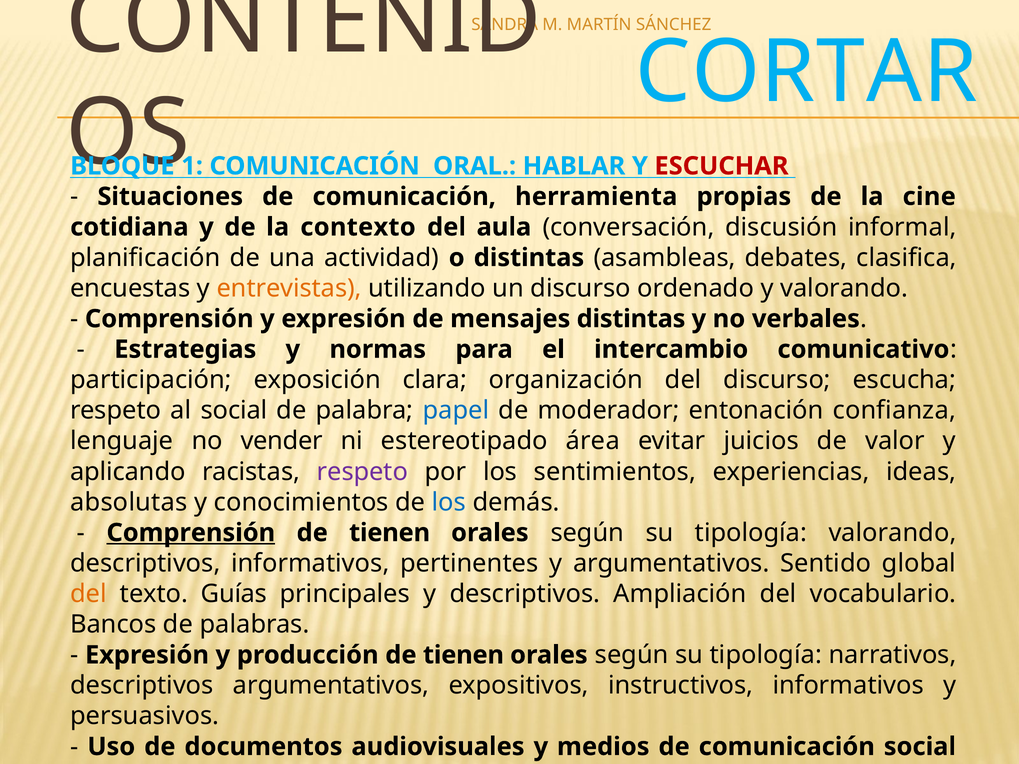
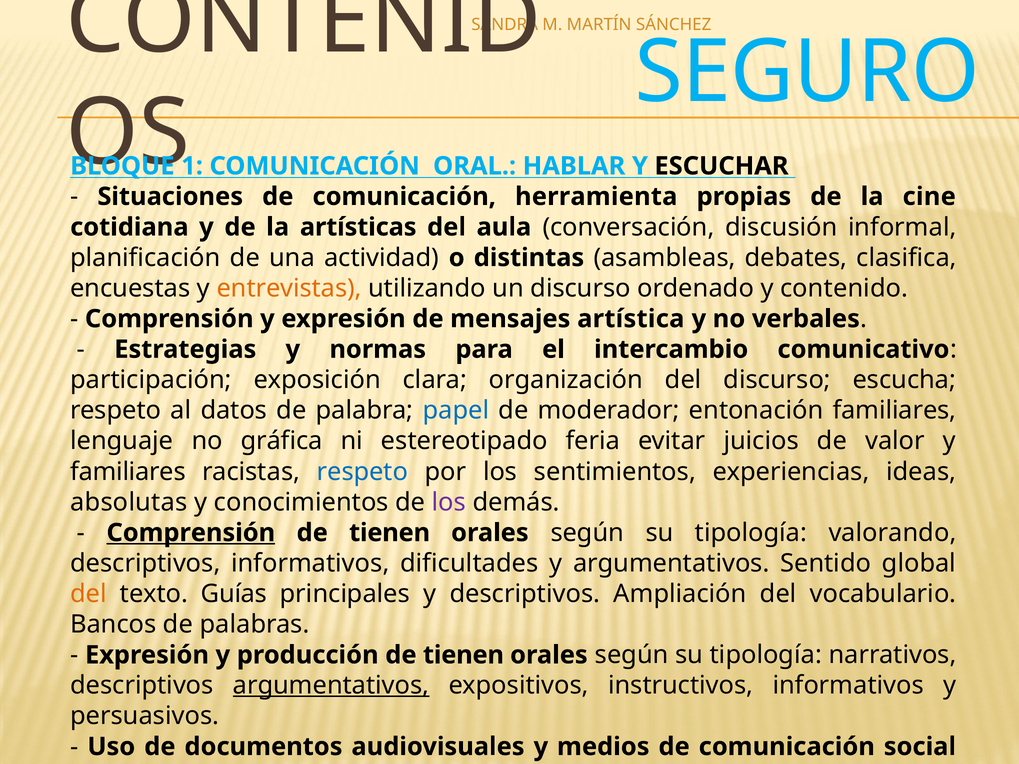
CORTAR: CORTAR -> SEGURO
ESCUCHAR colour: red -> black
contexto: contexto -> artísticas
y valorando: valorando -> contenido
mensajes distintas: distintas -> artística
al social: social -> datos
entonación confianza: confianza -> familiares
vender: vender -> gráfica
área: área -> feria
aplicando at (128, 472): aplicando -> familiares
respeto at (362, 472) colour: purple -> blue
los at (449, 502) colour: blue -> purple
pertinentes: pertinentes -> dificultades
argumentativos at (331, 686) underline: none -> present
